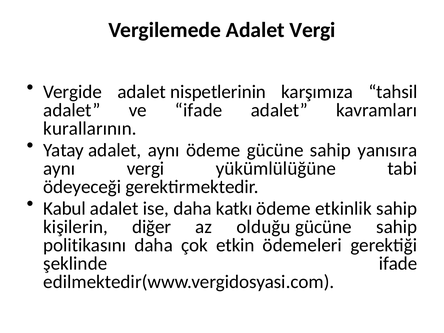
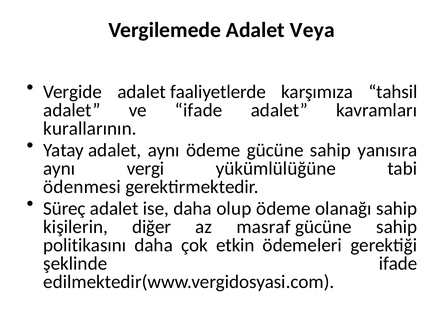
Adalet Vergi: Vergi -> Veya
nispetlerinin: nispetlerinin -> faaliyetlerde
ödeyeceği: ödeyeceği -> ödenmesi
Kabul: Kabul -> Süreç
katkı: katkı -> olup
etkinlik: etkinlik -> olanağı
olduğu: olduğu -> masraf
